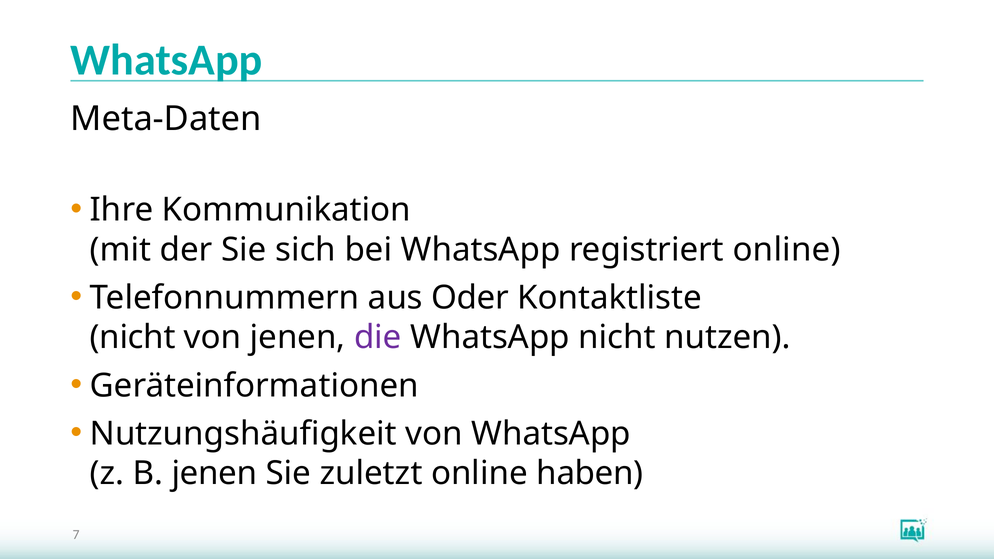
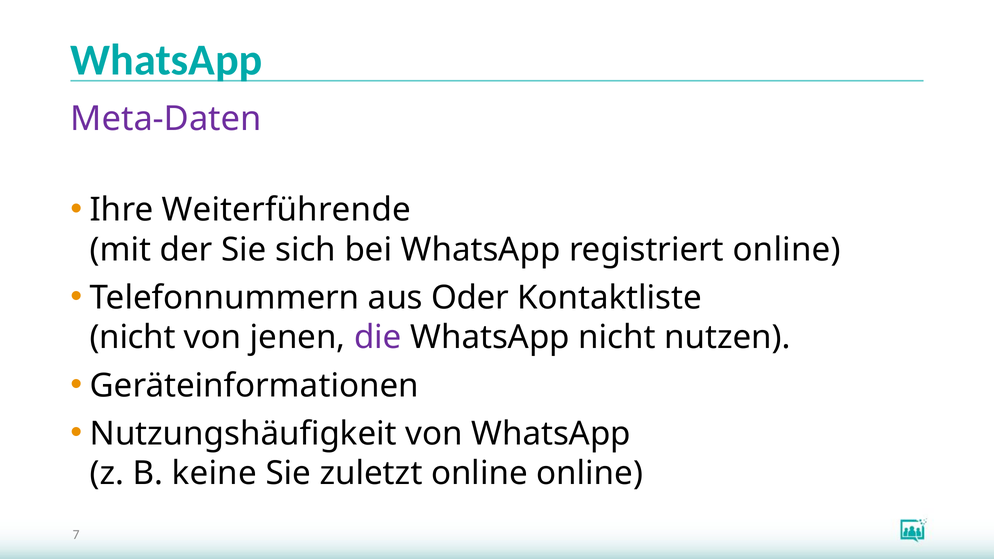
Meta-Daten colour: black -> purple
Kommunikation: Kommunikation -> Weiterführende
B jenen: jenen -> keine
online haben: haben -> online
